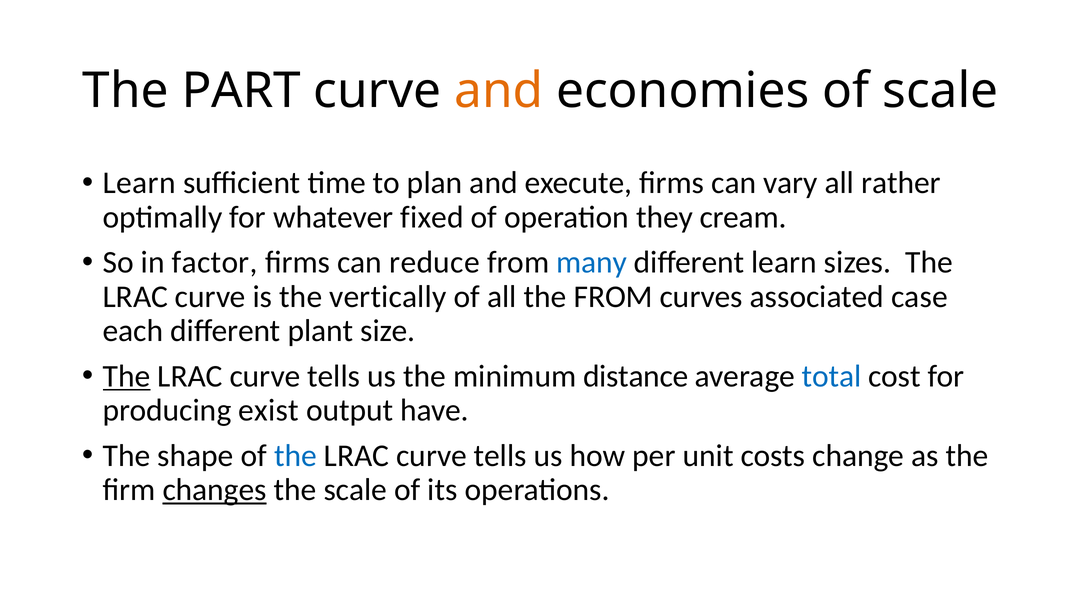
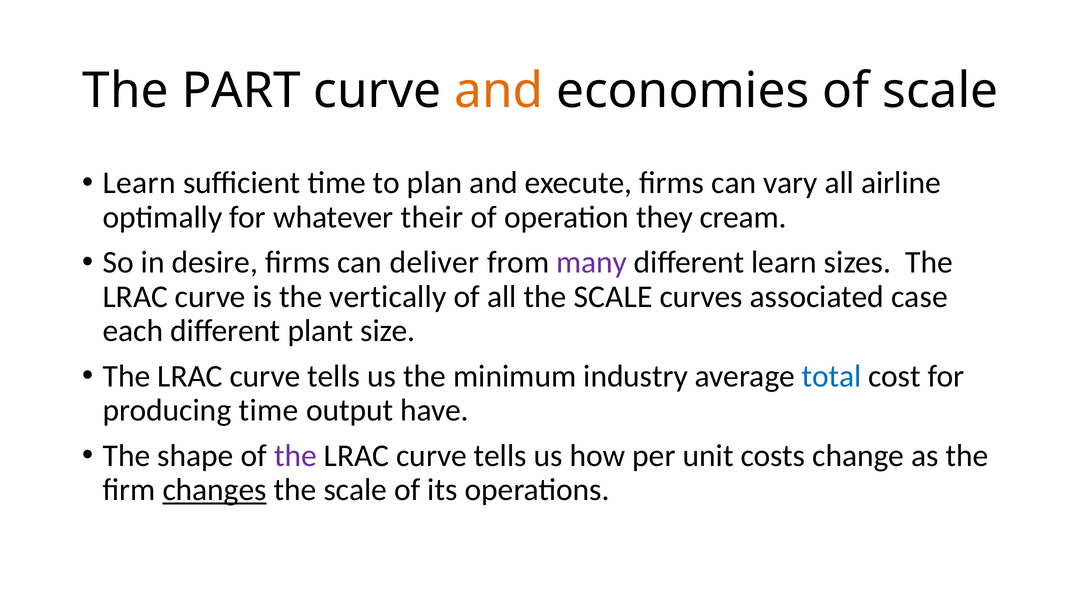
rather: rather -> airline
fixed: fixed -> their
factor: factor -> desire
reduce: reduce -> deliver
many colour: blue -> purple
all the FROM: FROM -> SCALE
The at (127, 376) underline: present -> none
distance: distance -> industry
producing exist: exist -> time
the at (295, 455) colour: blue -> purple
